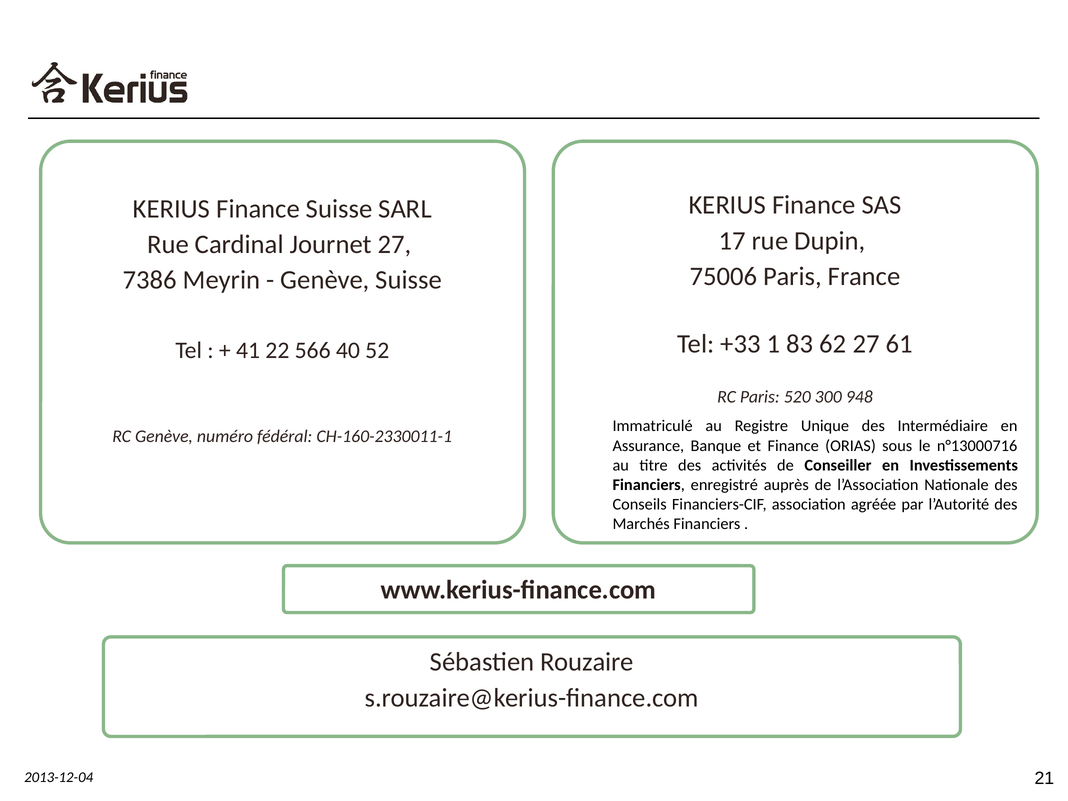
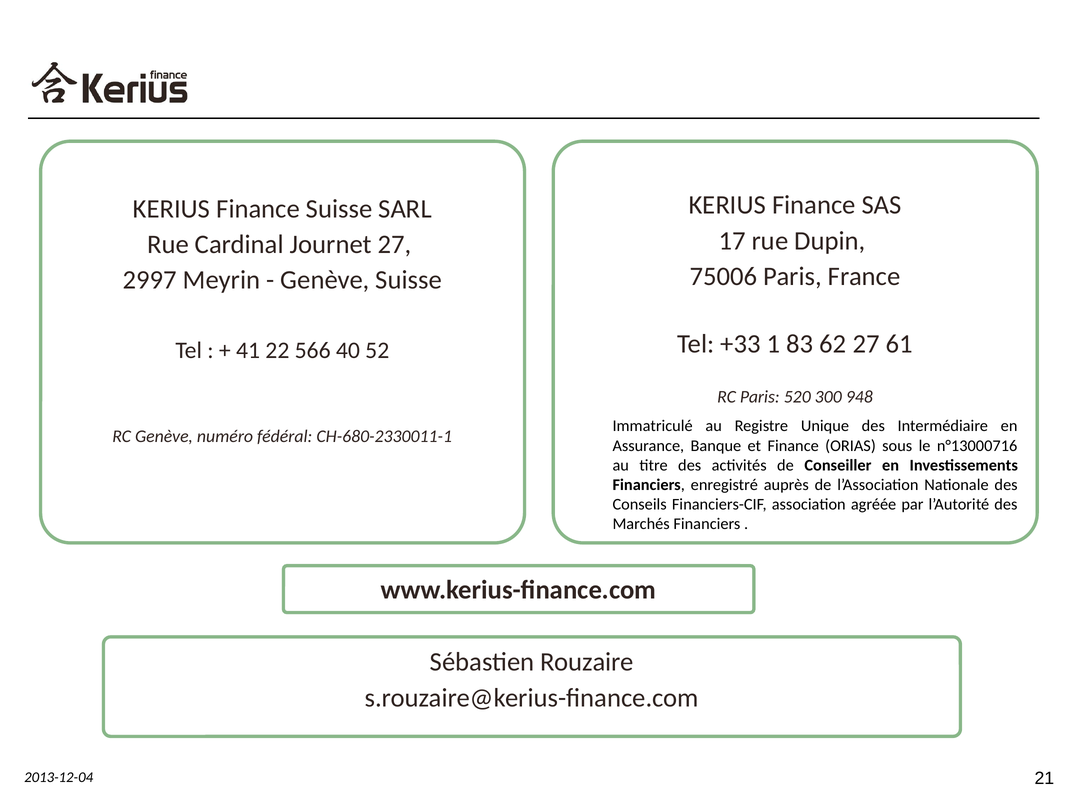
7386: 7386 -> 2997
CH-160-2330011-1: CH-160-2330011-1 -> CH-680-2330011-1
